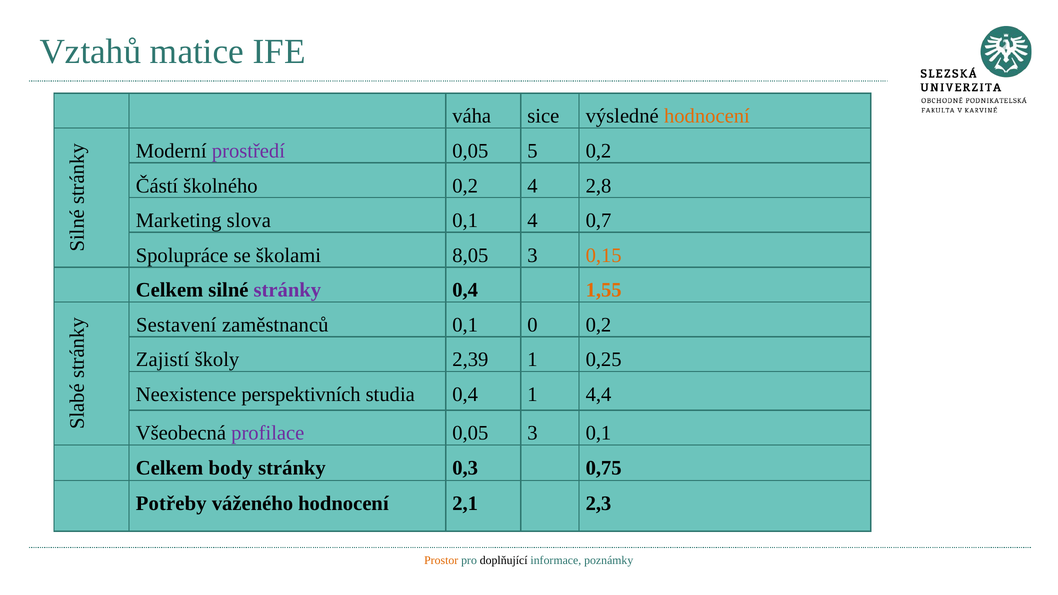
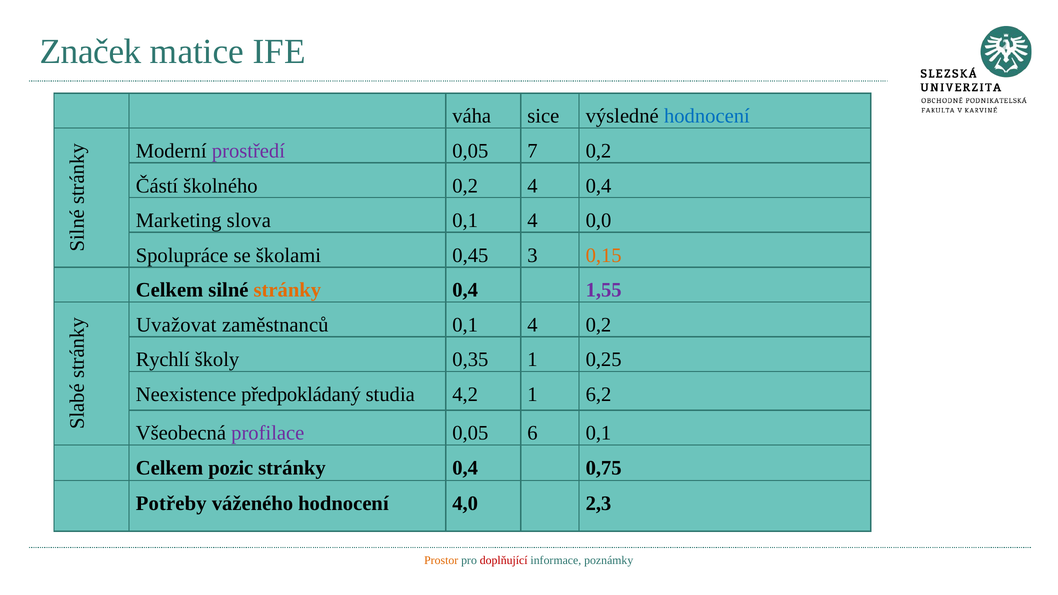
Vztahů: Vztahů -> Značek
hodnocení at (707, 116) colour: orange -> blue
5: 5 -> 7
4 2,8: 2,8 -> 0,4
0,7: 0,7 -> 0,0
8,05: 8,05 -> 0,45
stránky at (287, 290) colour: purple -> orange
1,55 colour: orange -> purple
Sestavení: Sestavení -> Uvažovat
zaměstnanců 0,1 0: 0 -> 4
Zajistí: Zajistí -> Rychlí
2,39: 2,39 -> 0,35
perspektivních: perspektivních -> předpokládaný
studia 0,4: 0,4 -> 4,2
4,4: 4,4 -> 6,2
0,05 3: 3 -> 6
body: body -> pozic
0,3 at (465, 468): 0,3 -> 0,4
2,1: 2,1 -> 4,0
doplňující colour: black -> red
